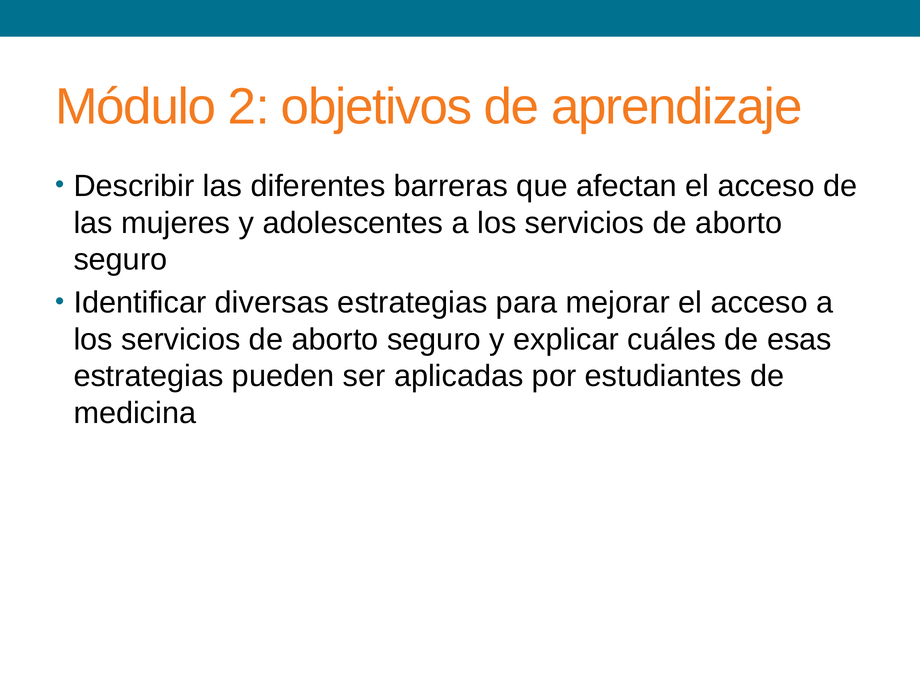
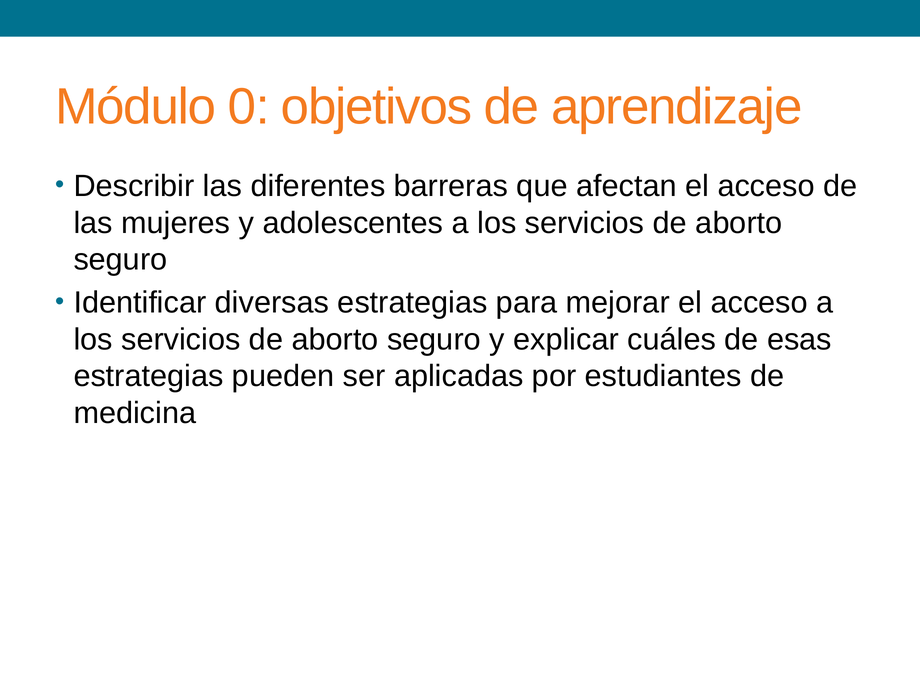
2: 2 -> 0
